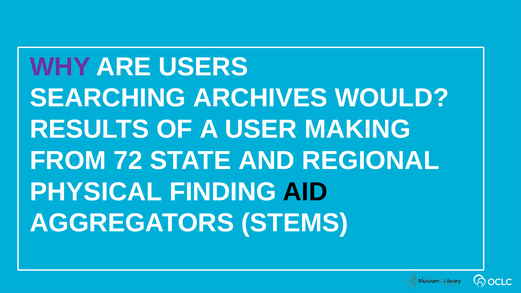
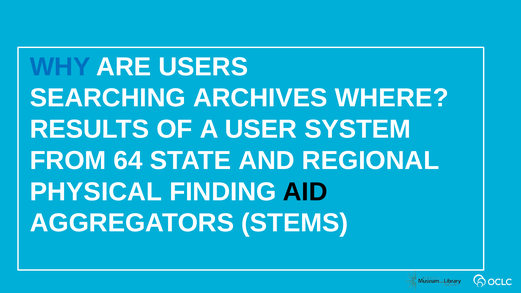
WHY colour: purple -> blue
WOULD: WOULD -> WHERE
MAKING: MAKING -> SYSTEM
72: 72 -> 64
